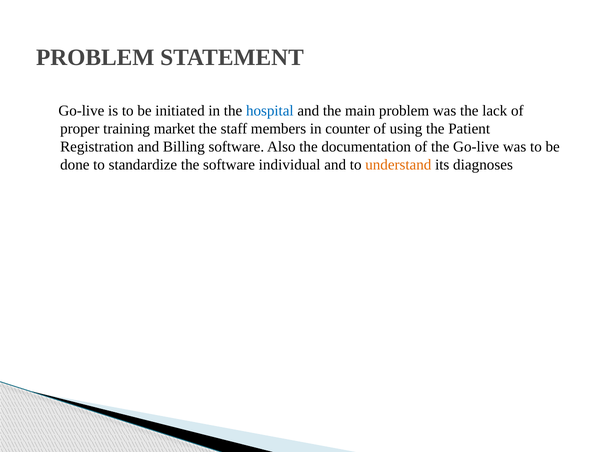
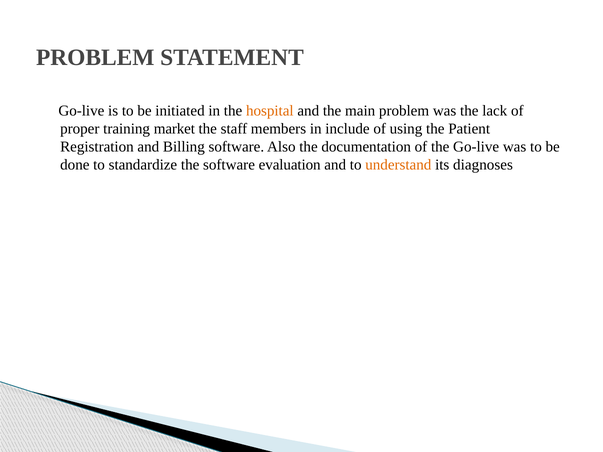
hospital colour: blue -> orange
counter: counter -> include
individual: individual -> evaluation
